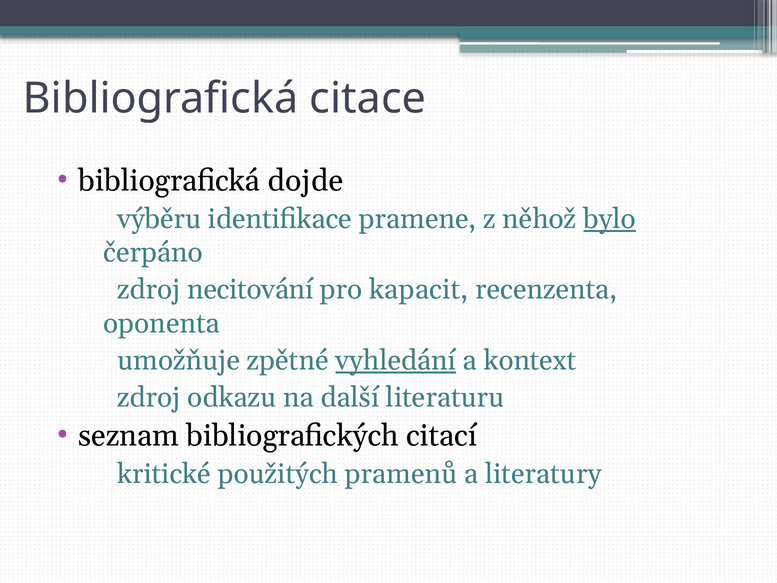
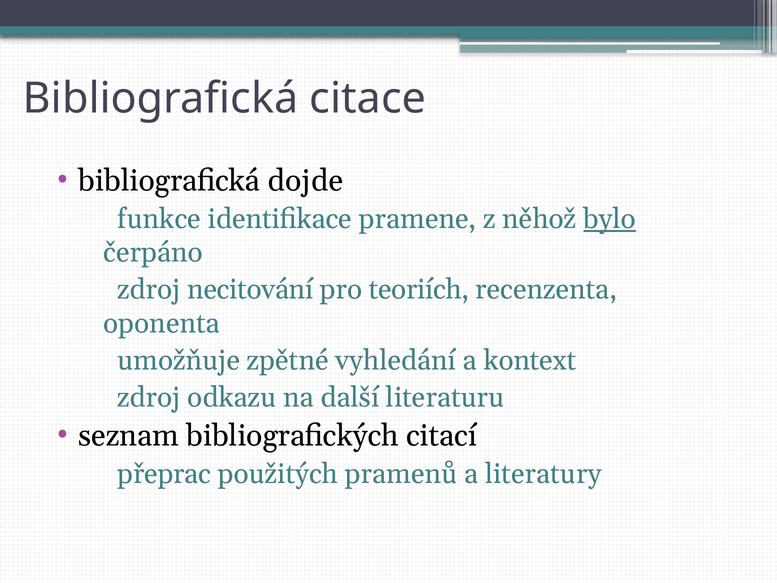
výběru: výběru -> funkce
kapacit: kapacit -> teoriích
vyhledání underline: present -> none
kritické: kritické -> přeprac
